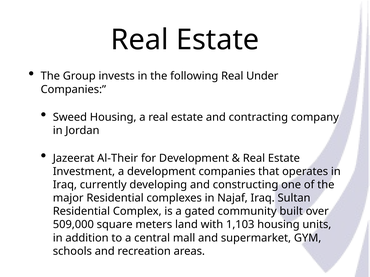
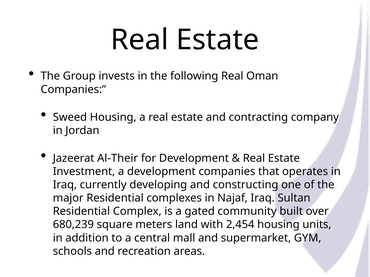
Under: Under -> Oman
509,000: 509,000 -> 680,239
1,103: 1,103 -> 2,454
